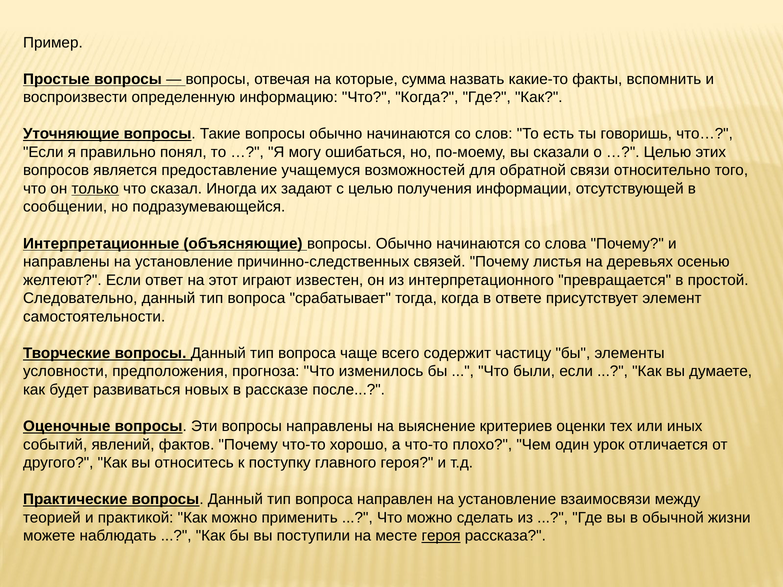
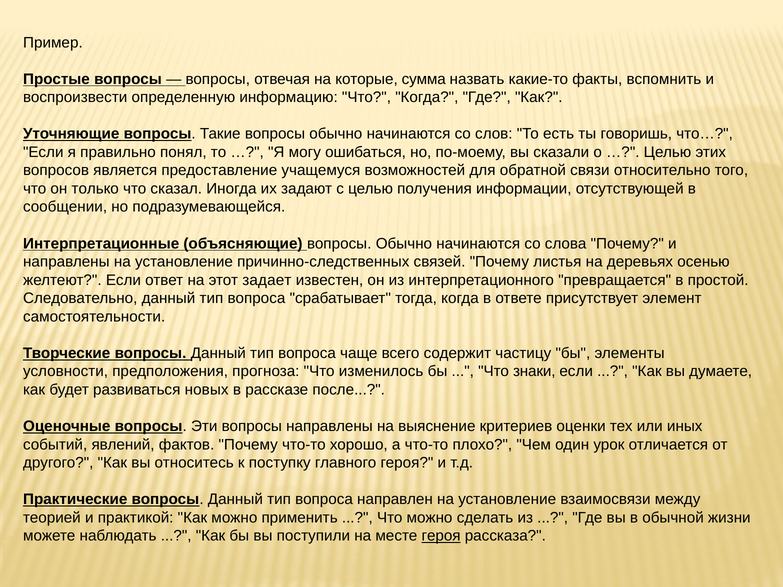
только underline: present -> none
играют: играют -> задает
были: были -> знаки
